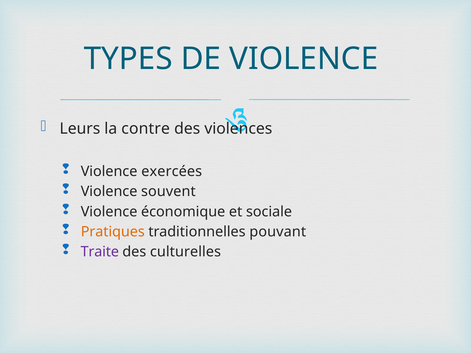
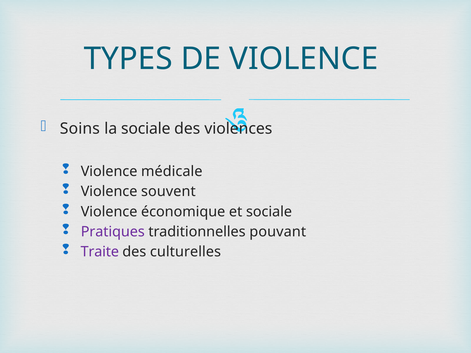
Leurs: Leurs -> Soins
la contre: contre -> sociale
exercées: exercées -> médicale
Pratiques colour: orange -> purple
